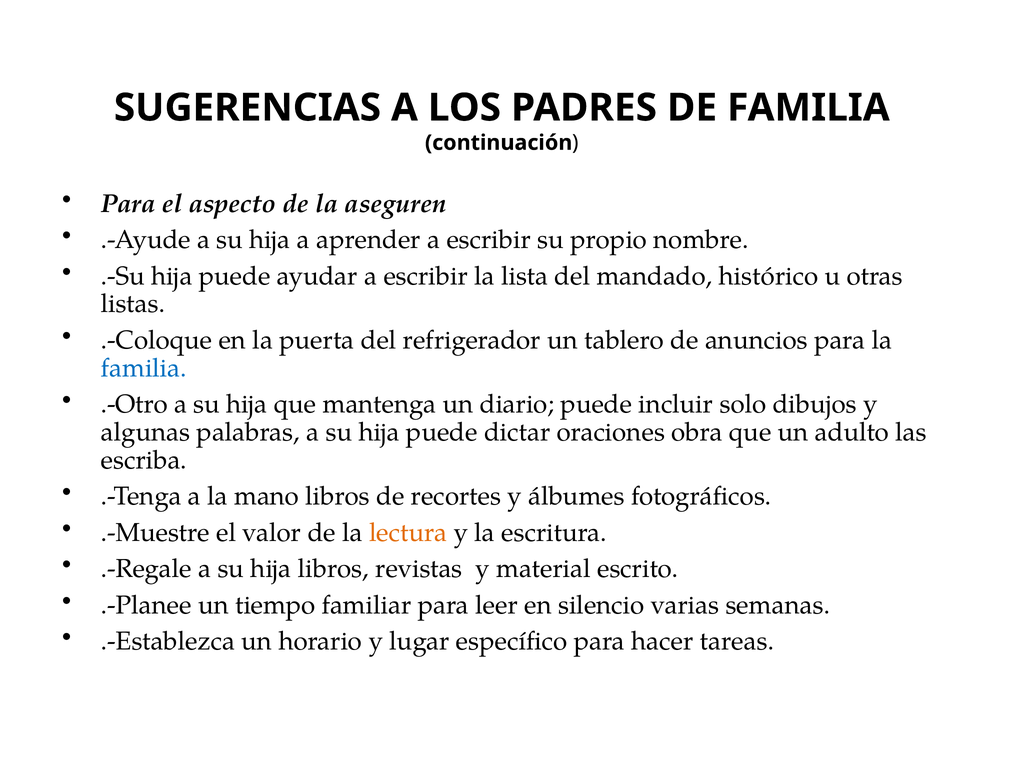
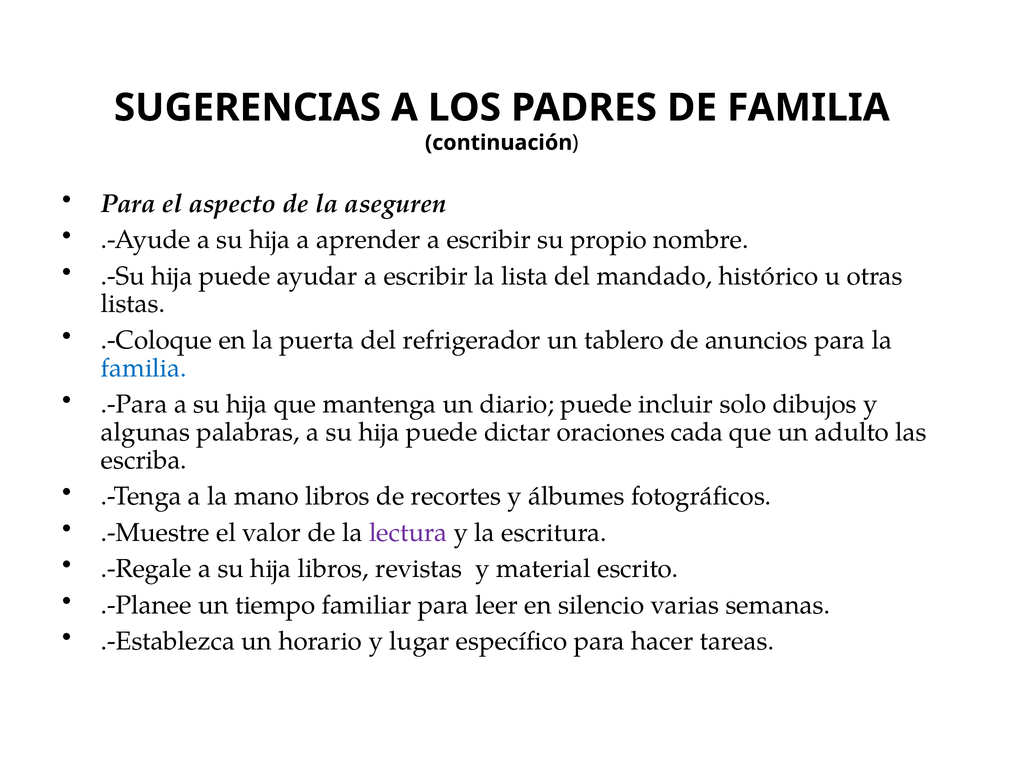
.-Otro: .-Otro -> .-Para
obra: obra -> cada
lectura colour: orange -> purple
